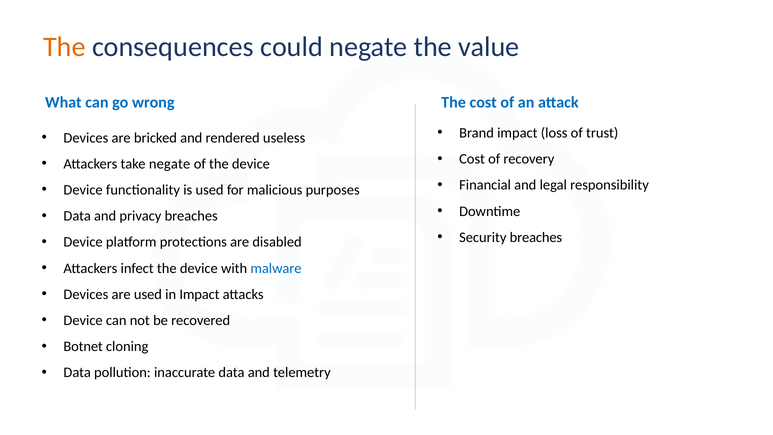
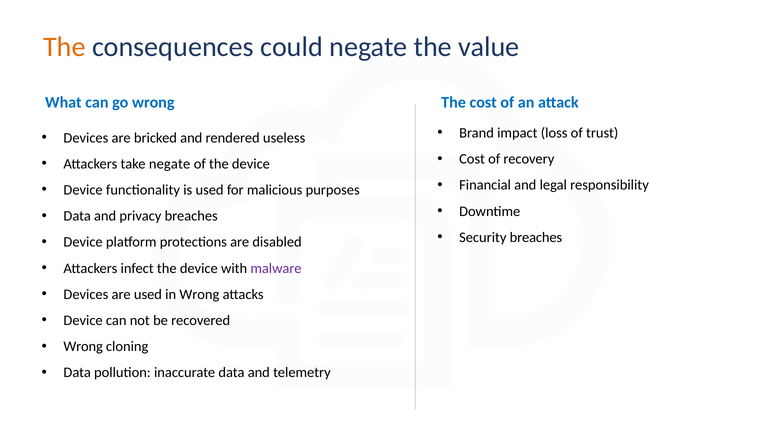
malware colour: blue -> purple
in Impact: Impact -> Wrong
Botnet at (83, 346): Botnet -> Wrong
